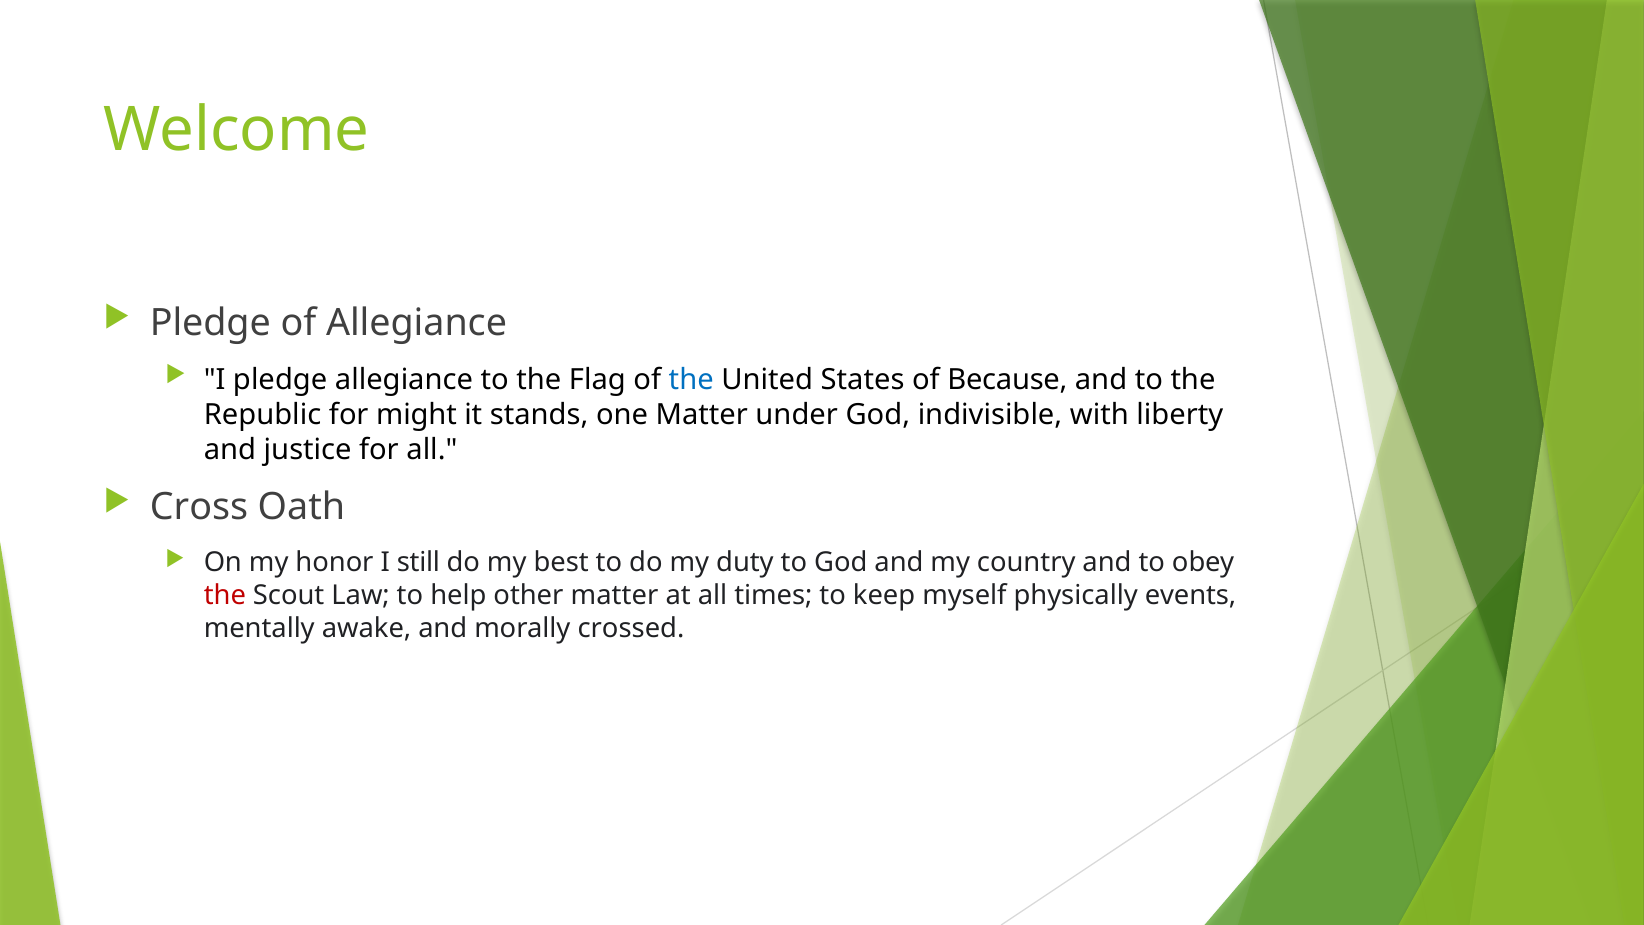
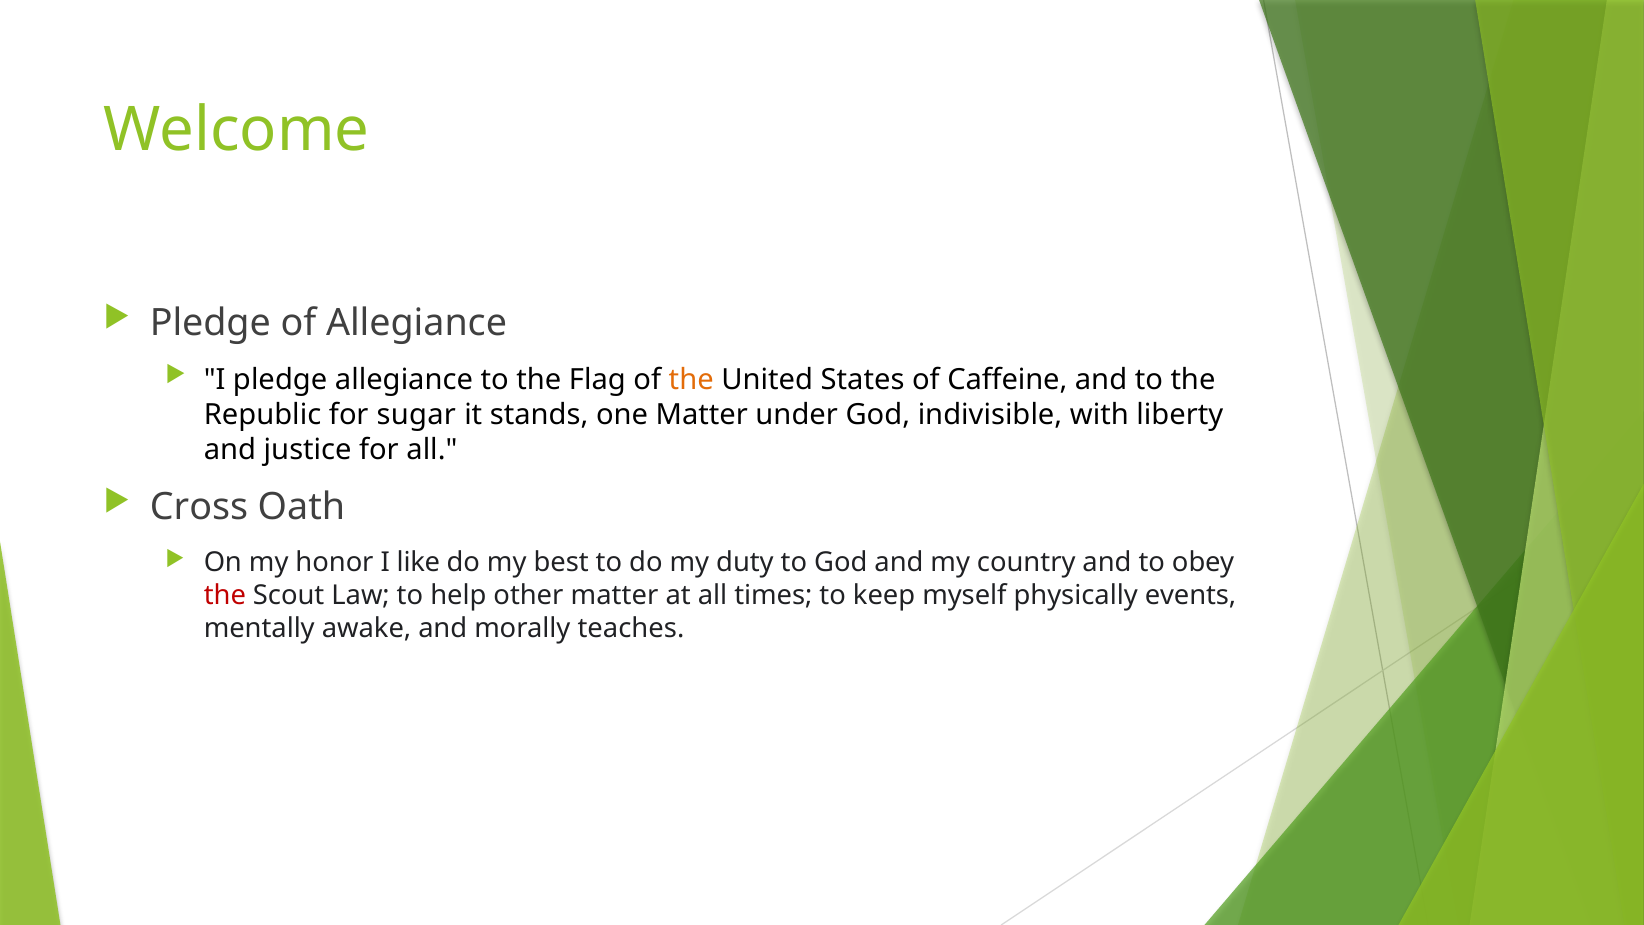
the at (691, 379) colour: blue -> orange
Because: Because -> Caffeine
might: might -> sugar
still: still -> like
crossed: crossed -> teaches
